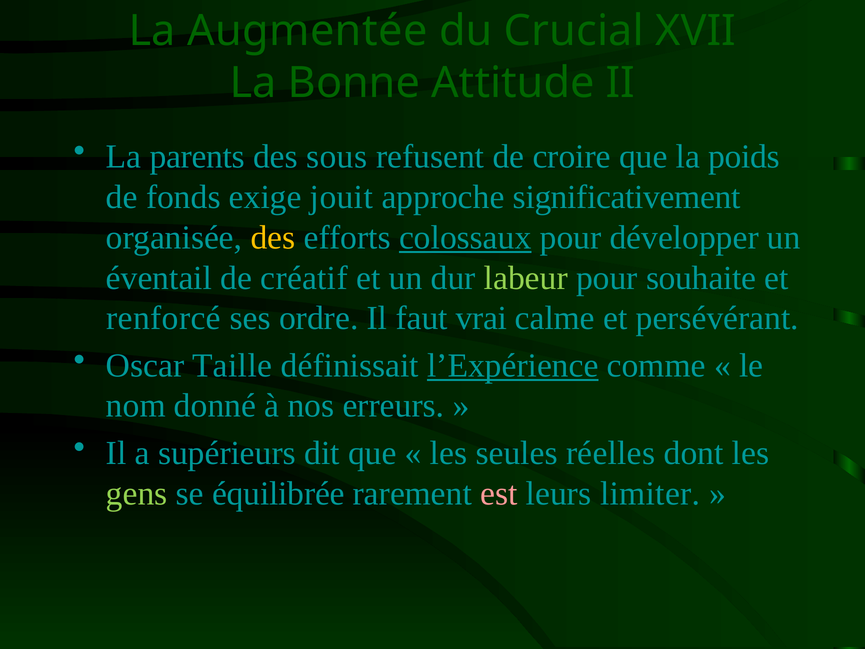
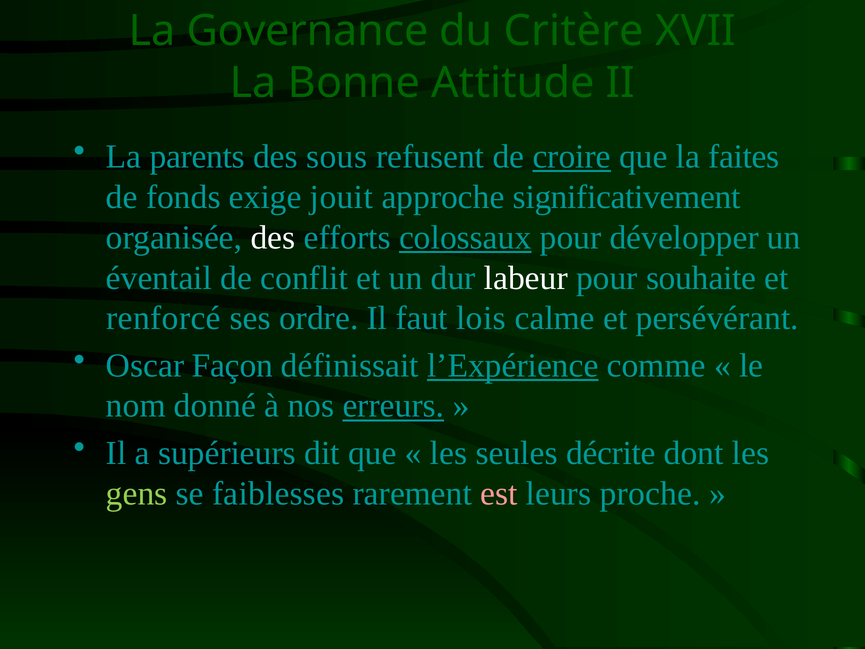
Augmentée: Augmentée -> Governance
Crucial: Crucial -> Critère
croire underline: none -> present
poids: poids -> faites
des at (273, 237) colour: yellow -> white
créatif: créatif -> conflit
labeur colour: light green -> white
vrai: vrai -> lois
Taille: Taille -> Façon
erreurs underline: none -> present
réelles: réelles -> décrite
équilibrée: équilibrée -> faiblesses
limiter: limiter -> proche
